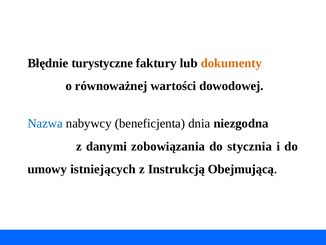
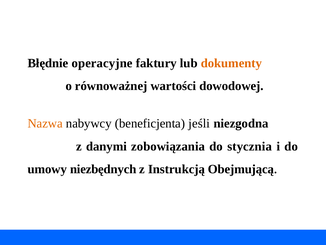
turystyczne: turystyczne -> operacyjne
Nazwa colour: blue -> orange
dnia: dnia -> jeśli
istniejących: istniejących -> niezbędnych
